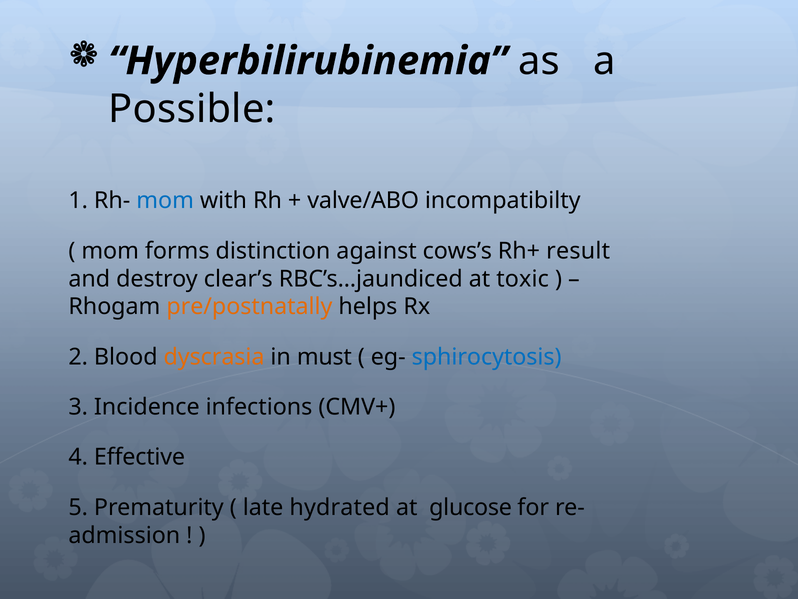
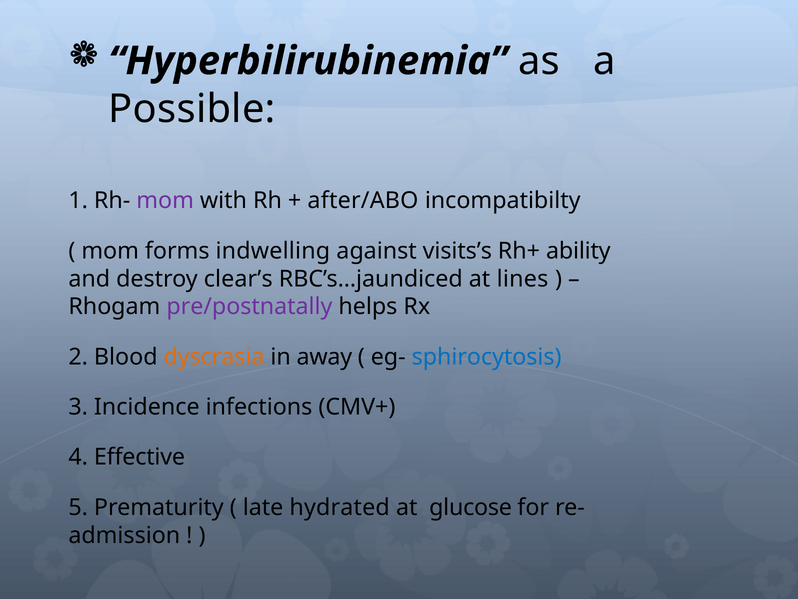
mom at (165, 201) colour: blue -> purple
valve/ABO: valve/ABO -> after/ABO
distinction: distinction -> indwelling
cows’s: cows’s -> visits’s
result: result -> ability
toxic: toxic -> lines
pre/postnatally colour: orange -> purple
must: must -> away
